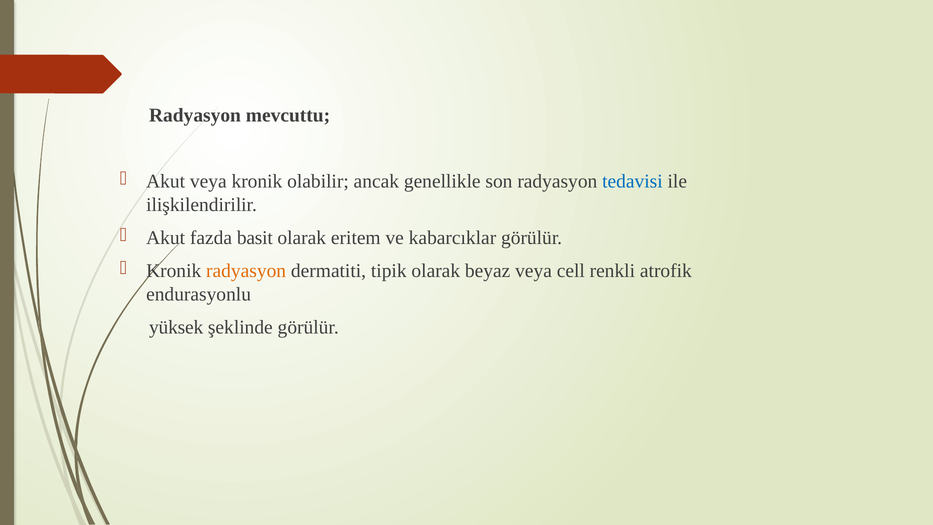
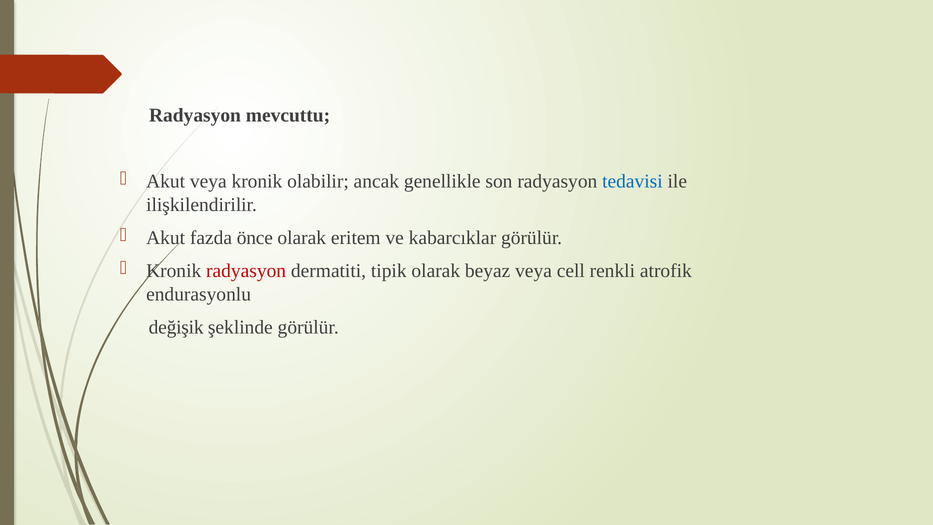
basit: basit -> önce
radyasyon at (246, 271) colour: orange -> red
yüksek: yüksek -> değişik
